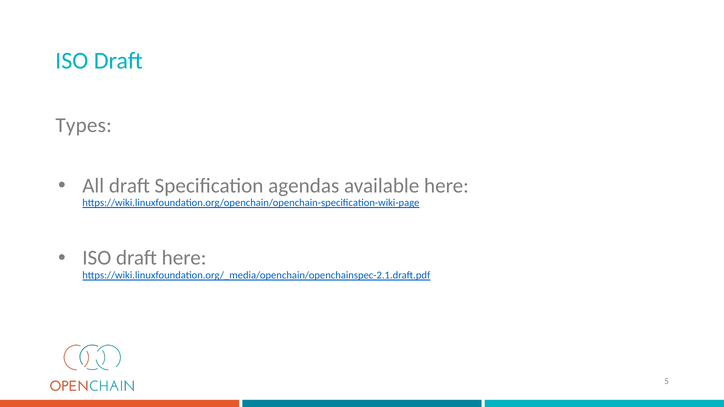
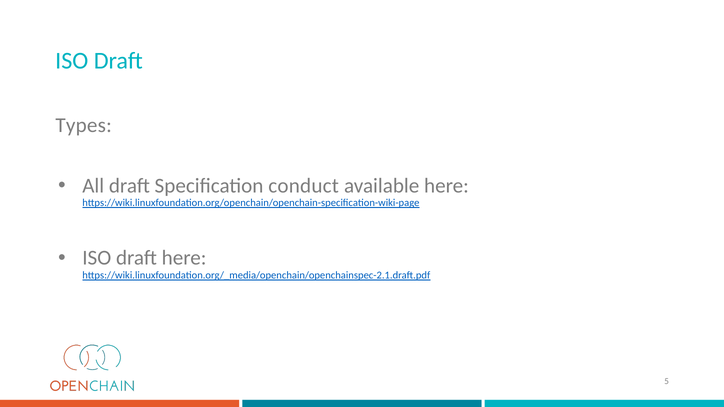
agendas: agendas -> conduct
